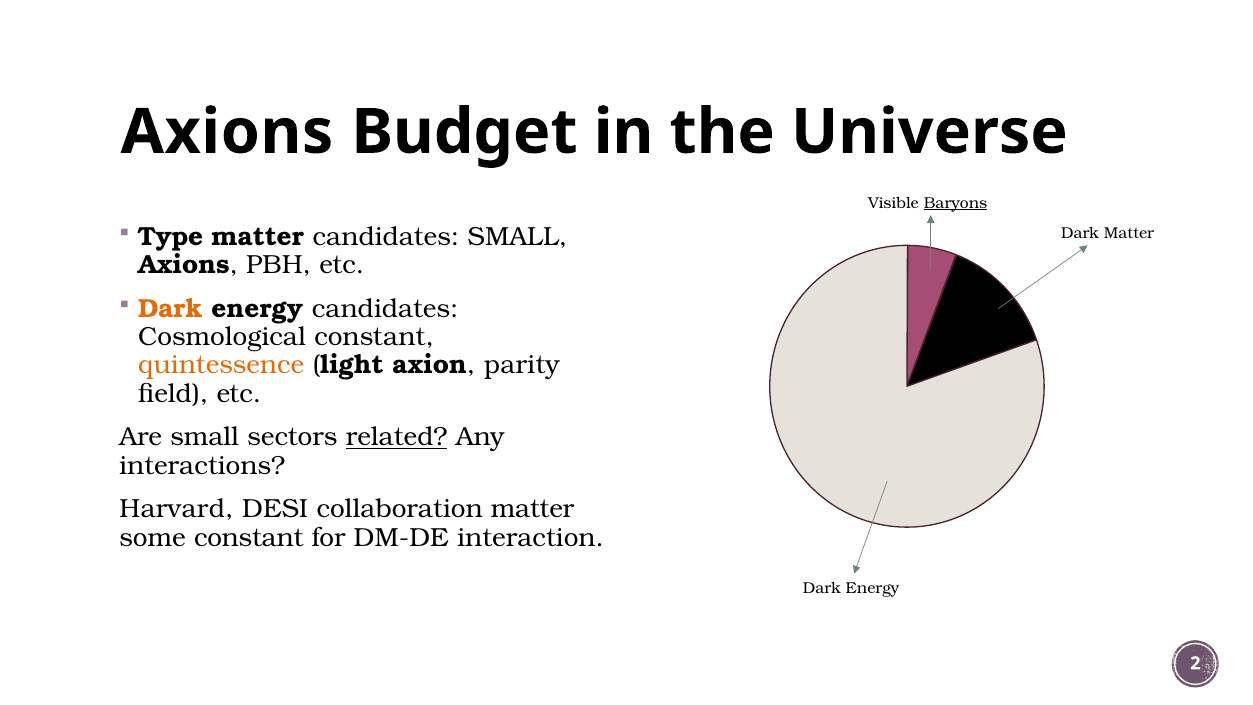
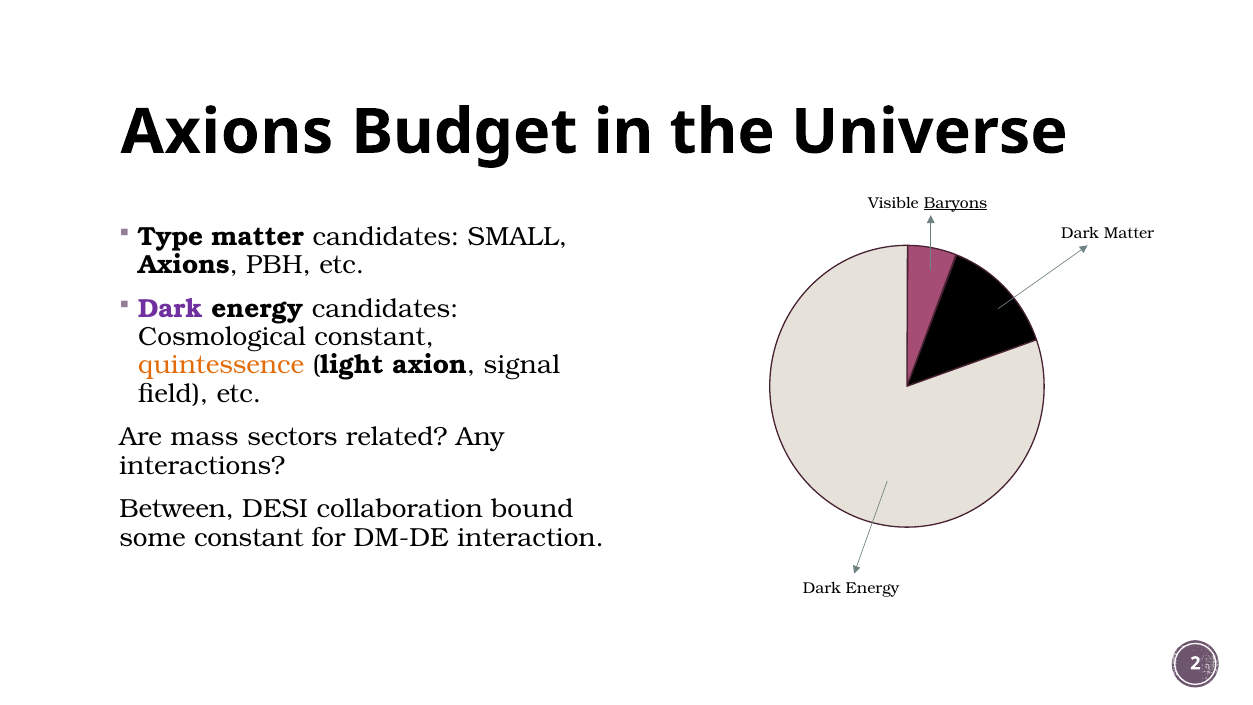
Dark at (170, 309) colour: orange -> purple
parity: parity -> signal
Are small: small -> mass
related underline: present -> none
Harvard: Harvard -> Between
collaboration matter: matter -> bound
